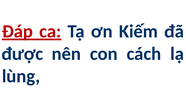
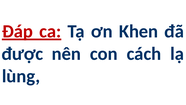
Kiếm: Kiếm -> Khen
